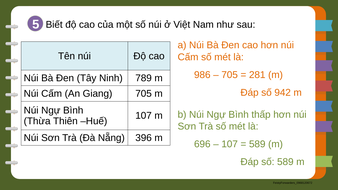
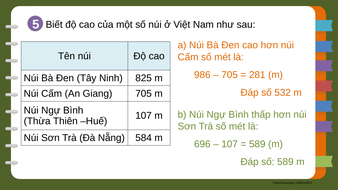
789: 789 -> 825
942: 942 -> 532
396: 396 -> 584
